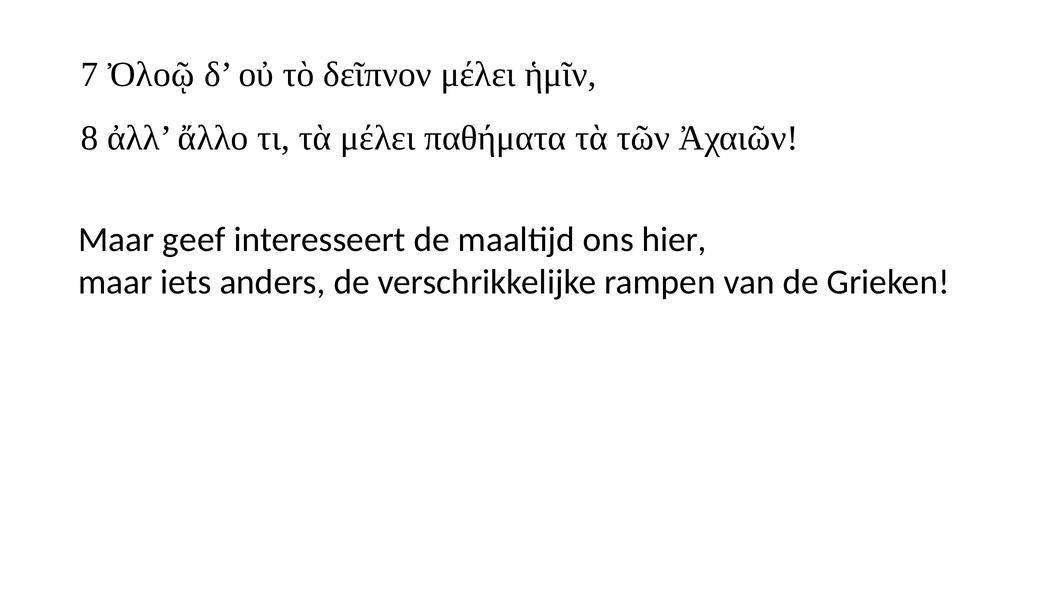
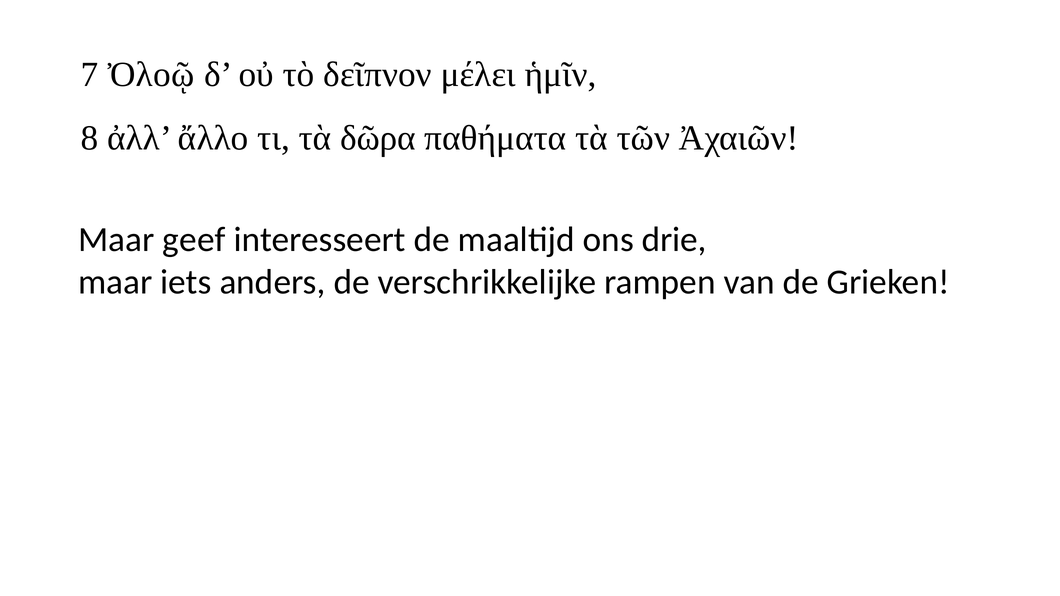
τὰ μέλει: μέλει -> δῶρα
hier: hier -> drie
